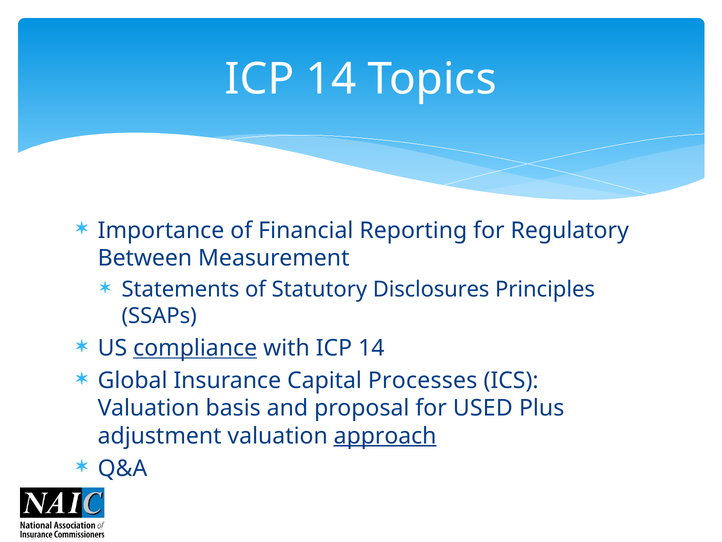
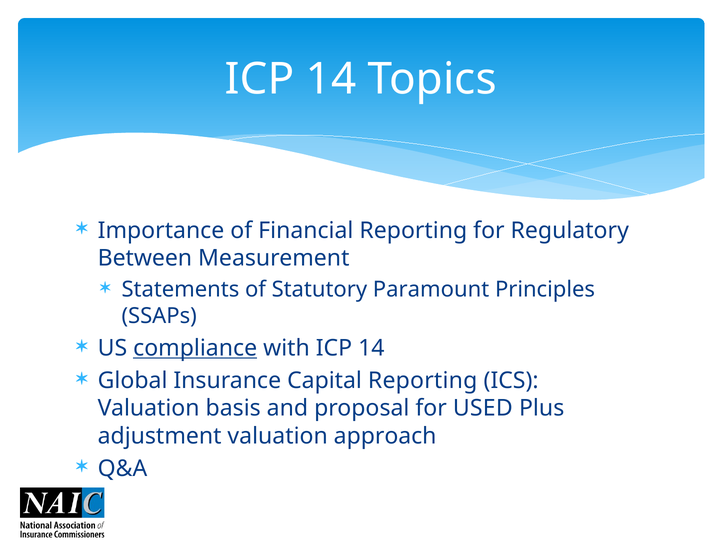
Disclosures: Disclosures -> Paramount
Capital Processes: Processes -> Reporting
approach underline: present -> none
